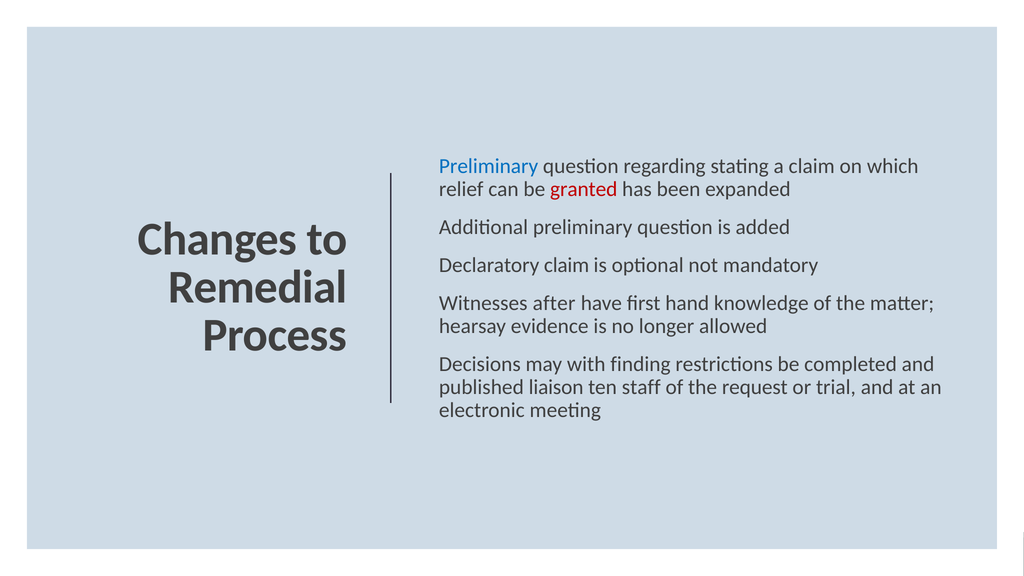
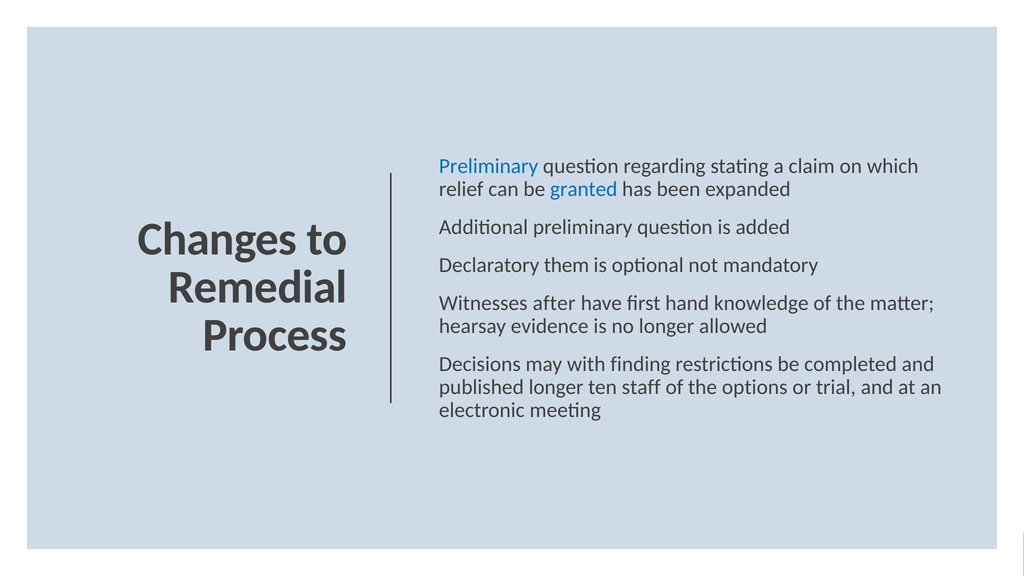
granted colour: red -> blue
Declaratory claim: claim -> them
published liaison: liaison -> longer
request: request -> options
